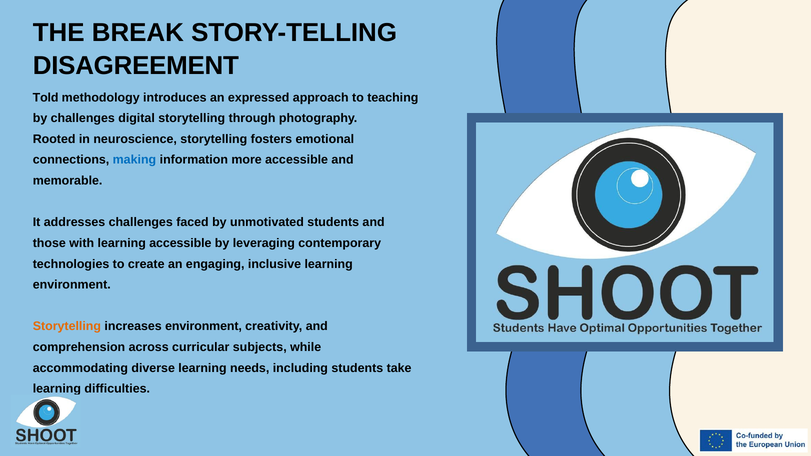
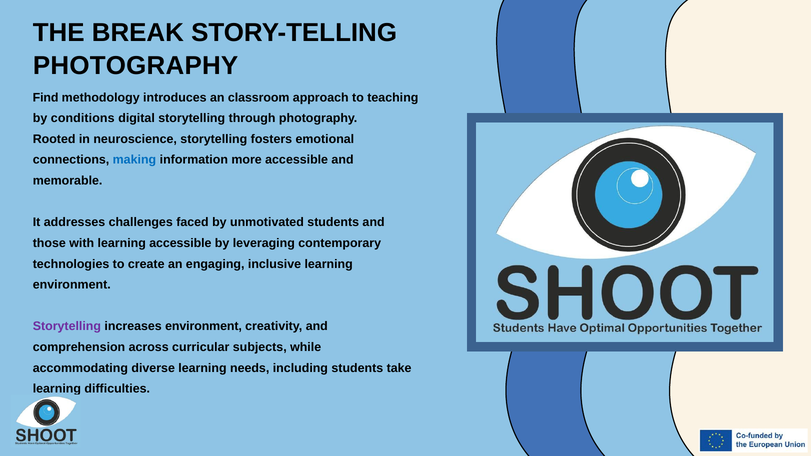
DISAGREEMENT at (136, 66): DISAGREEMENT -> PHOTOGRAPHY
Told: Told -> Find
expressed: expressed -> classroom
by challenges: challenges -> conditions
Storytelling at (67, 327) colour: orange -> purple
